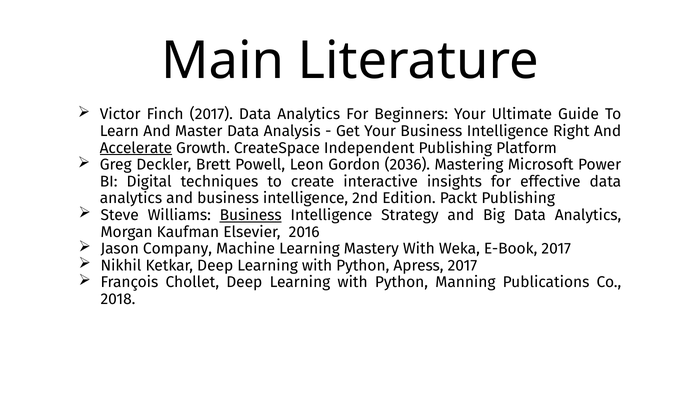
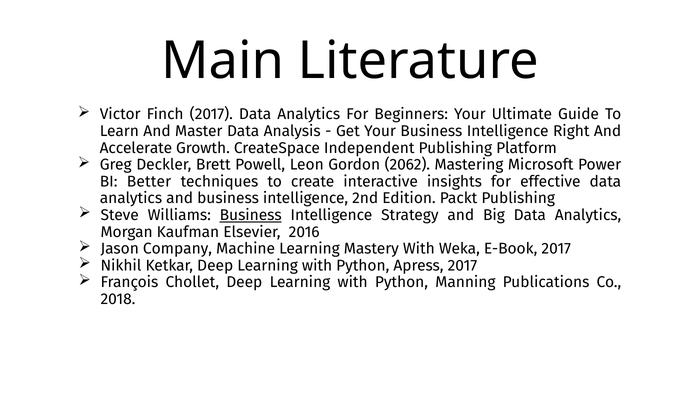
Accelerate underline: present -> none
2036: 2036 -> 2062
Digital: Digital -> Better
